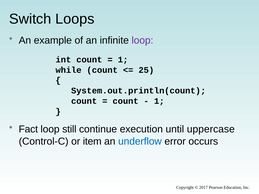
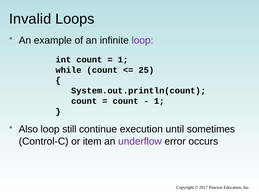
Switch: Switch -> Invalid
Fact: Fact -> Also
uppercase: uppercase -> sometimes
underflow colour: blue -> purple
